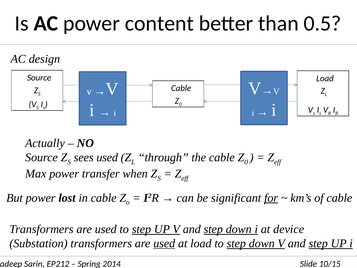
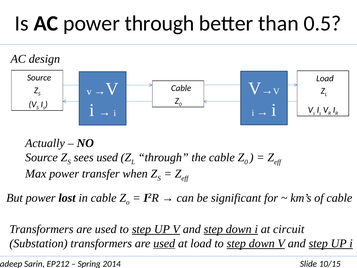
power content: content -> through
for underline: present -> none
device: device -> circuit
